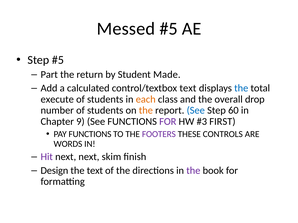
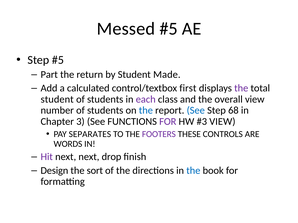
control/textbox text: text -> first
the at (241, 88) colour: blue -> purple
execute at (57, 99): execute -> student
each colour: orange -> purple
overall drop: drop -> view
the at (146, 111) colour: orange -> blue
60: 60 -> 68
9: 9 -> 3
FIRST at (222, 122): FIRST -> VIEW
PAY FUNCTIONS: FUNCTIONS -> SEPARATES
skim: skim -> drop
the text: text -> sort
the at (193, 171) colour: purple -> blue
